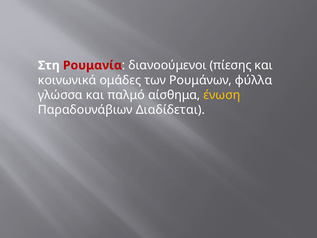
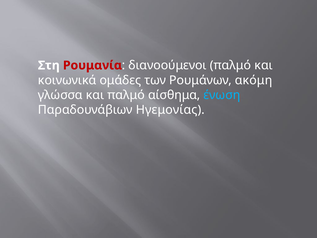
διανοούμενοι πίεσης: πίεσης -> παλμό
φύλλα: φύλλα -> ακόμη
ένωση colour: yellow -> light blue
Διαδίδεται: Διαδίδεται -> Ηγεμονίας
